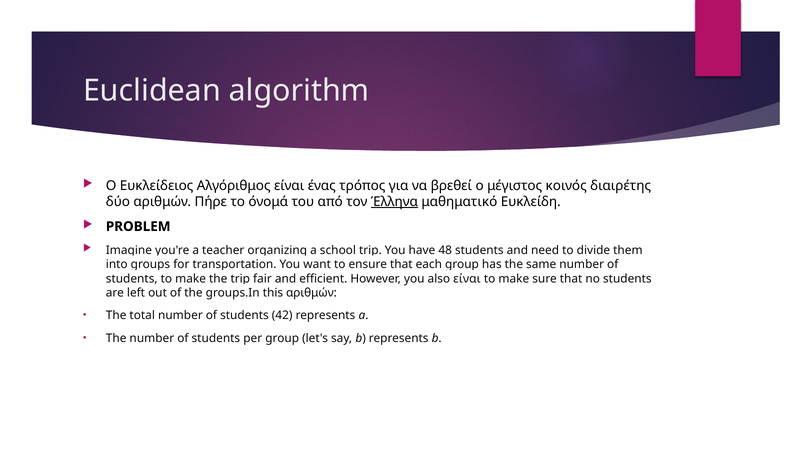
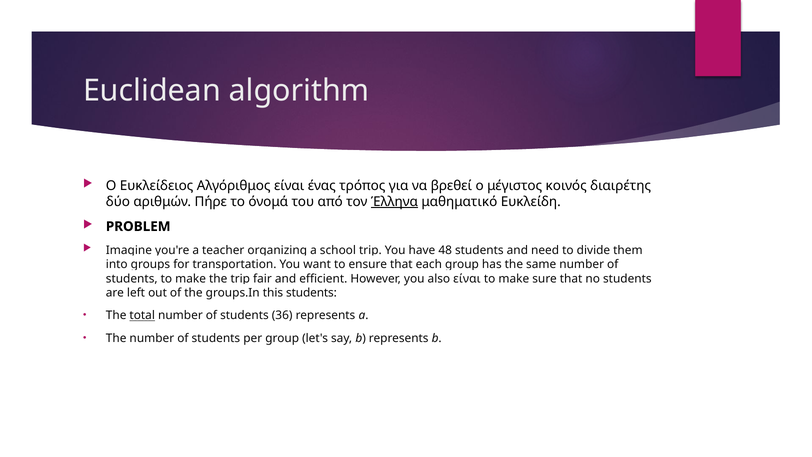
this αριθμών: αριθμών -> students
total underline: none -> present
42: 42 -> 36
